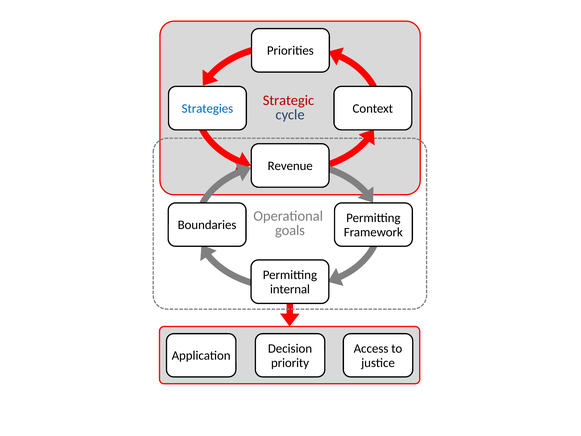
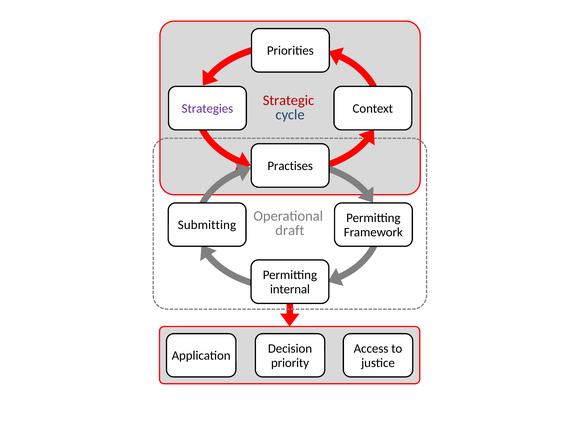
Strategies colour: blue -> purple
Revenue: Revenue -> Practises
Boundaries: Boundaries -> Submitting
goals: goals -> draft
